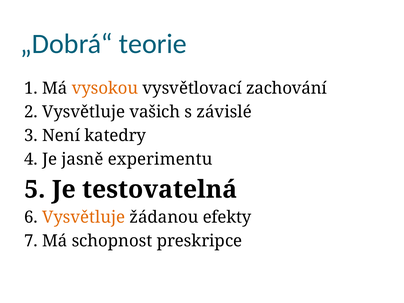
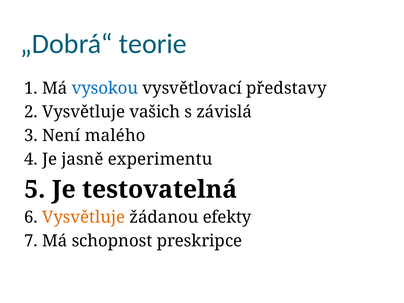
vysokou colour: orange -> blue
zachování: zachování -> představy
závislé: závislé -> závislá
katedry: katedry -> malého
